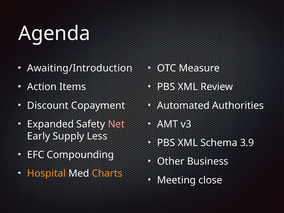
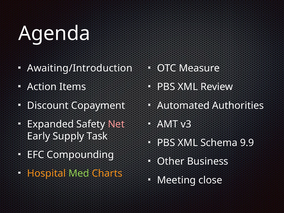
Less: Less -> Task
3.9: 3.9 -> 9.9
Med colour: white -> light green
